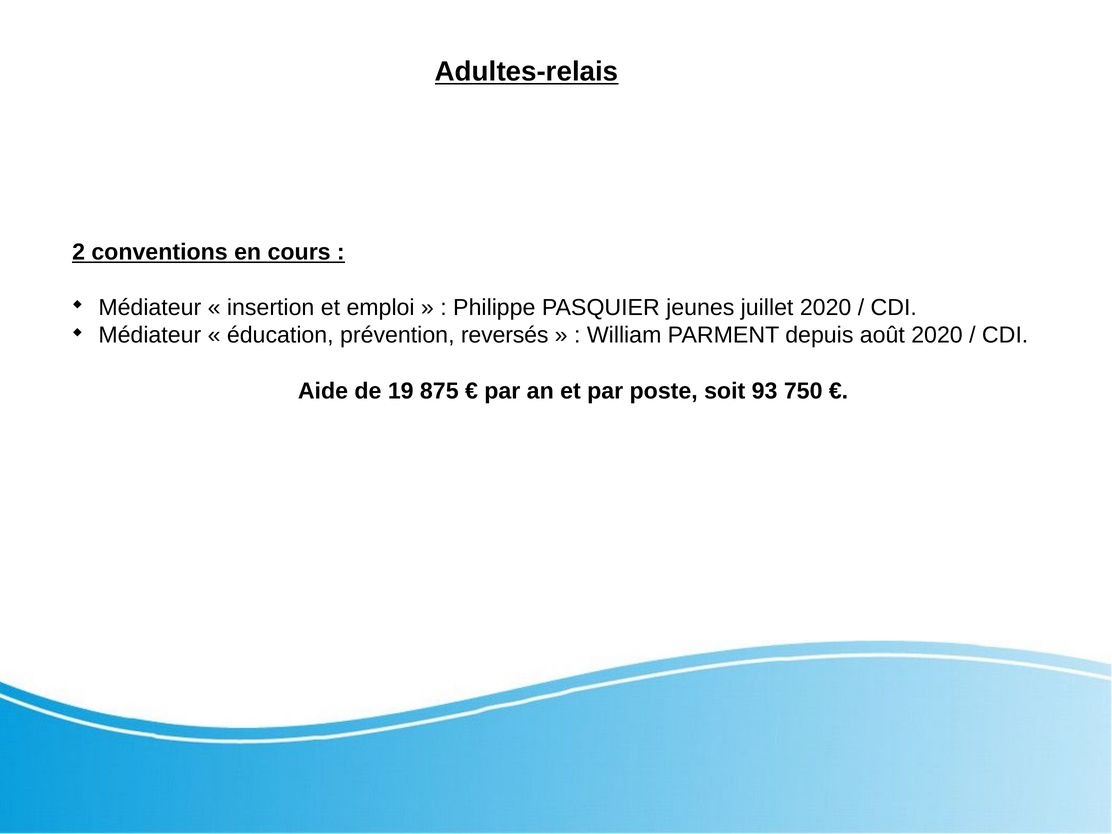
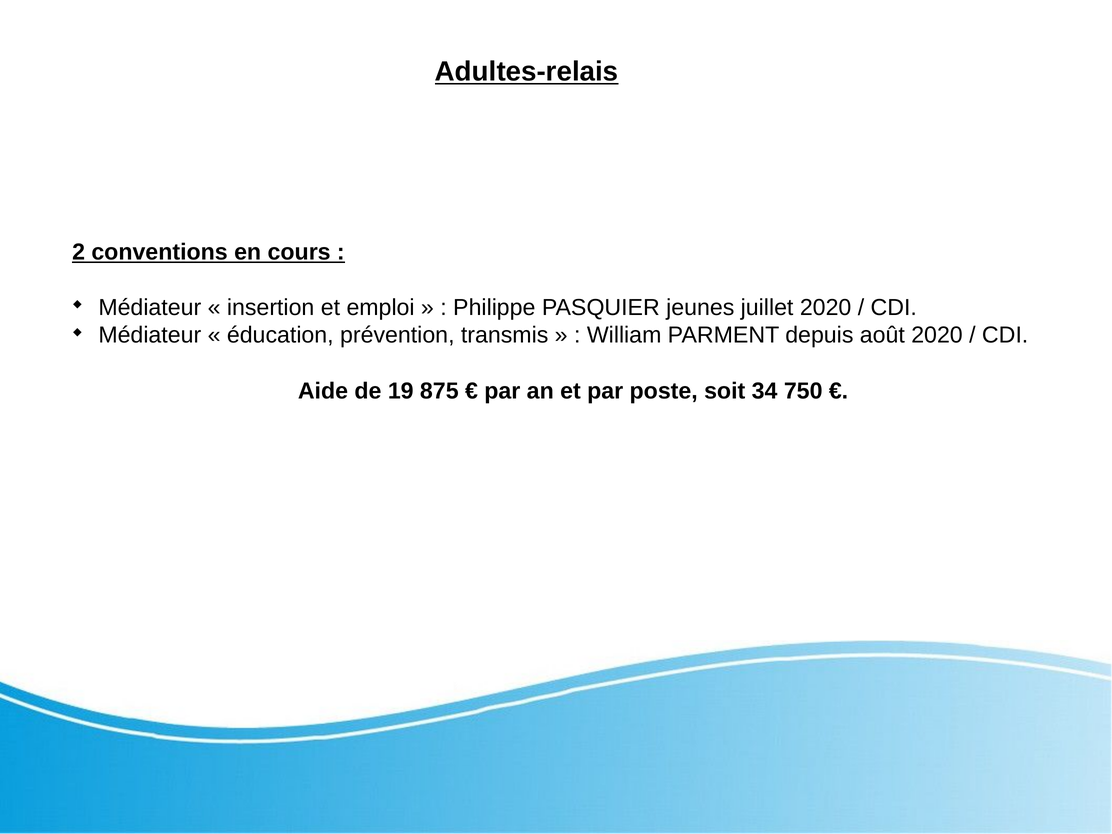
reversés: reversés -> transmis
93: 93 -> 34
